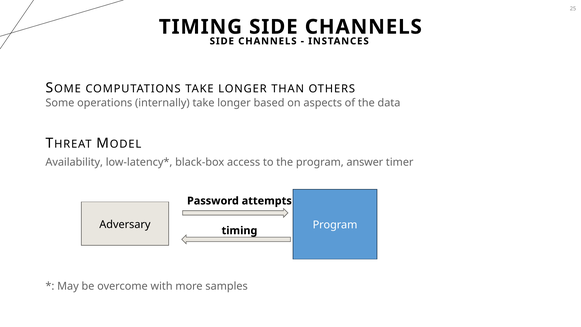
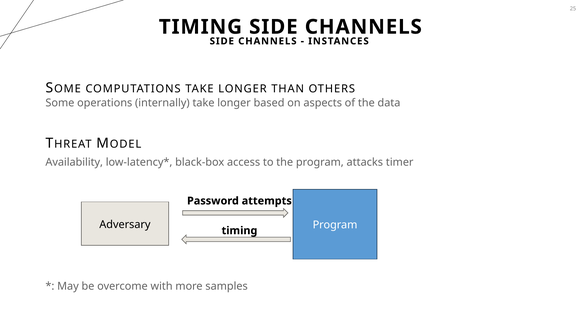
answer: answer -> attacks
